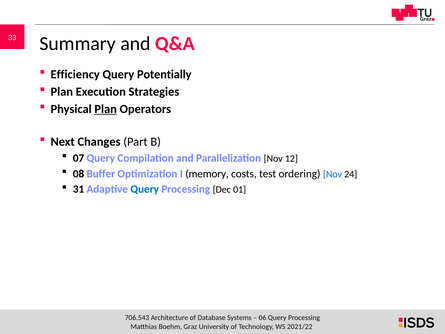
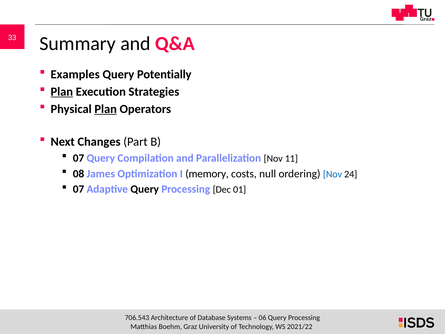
Efficiency: Efficiency -> Examples
Plan at (62, 92) underline: none -> present
12: 12 -> 11
Buffer: Buffer -> James
test: test -> null
31 at (79, 189): 31 -> 07
Query at (145, 189) colour: blue -> black
